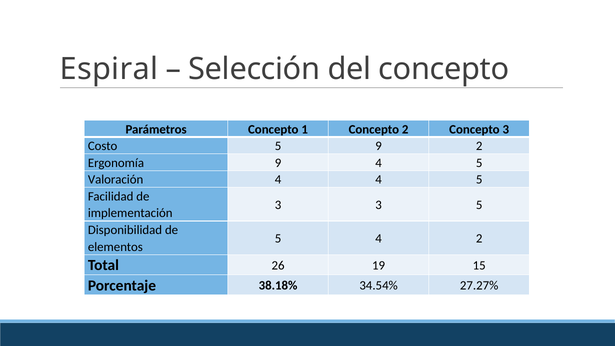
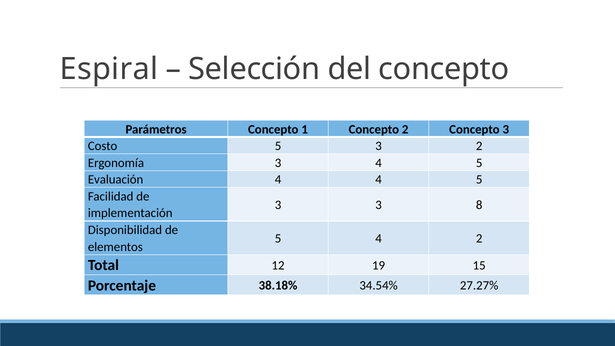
5 9: 9 -> 3
Ergonomía 9: 9 -> 3
Valoración: Valoración -> Evaluación
3 5: 5 -> 8
26: 26 -> 12
